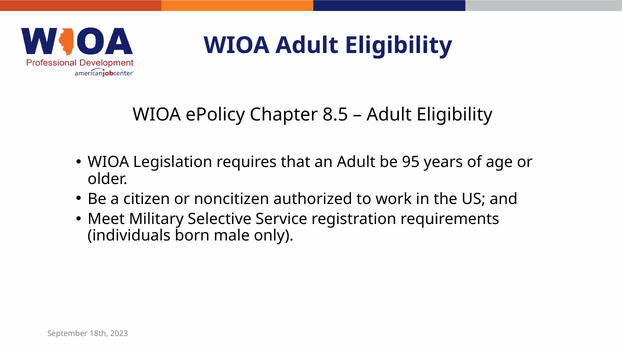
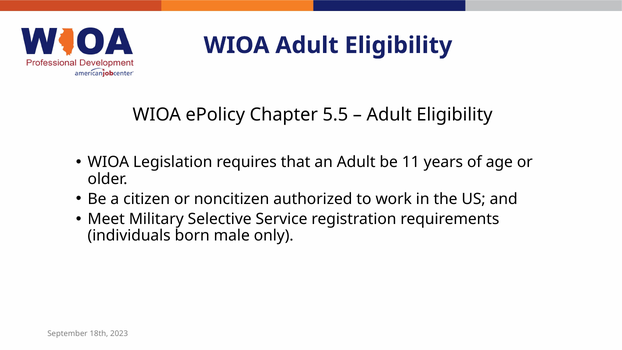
8.5: 8.5 -> 5.5
95: 95 -> 11
